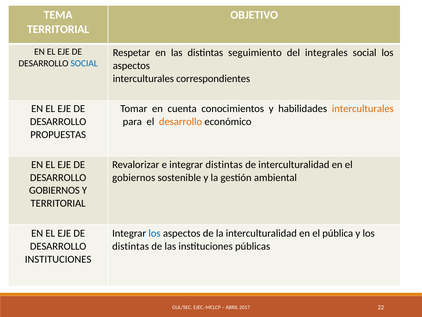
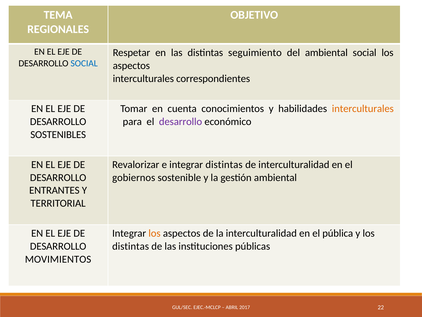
TERRITORIAL at (58, 29): TERRITORIAL -> REGIONALES
del integrales: integrales -> ambiental
desarrollo at (181, 122) colour: orange -> purple
PROPUESTAS: PROPUESTAS -> SOSTENIBLES
GOBIERNOS at (54, 190): GOBIERNOS -> ENTRANTES
los at (154, 233) colour: blue -> orange
INSTITUCIONES at (58, 259): INSTITUCIONES -> MOVIMIENTOS
